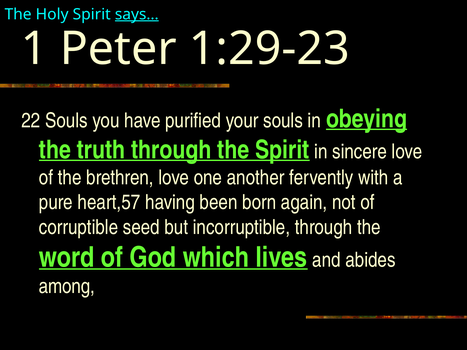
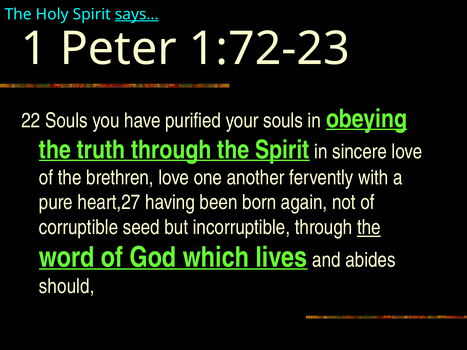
1:29-23: 1:29-23 -> 1:72-23
heart,57: heart,57 -> heart,27
the at (369, 227) underline: none -> present
among: among -> should
